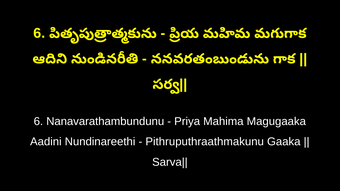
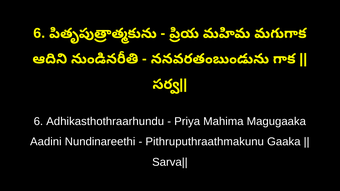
Nanavarathambundunu: Nanavarathambundunu -> Adhikasthothraarhundu
